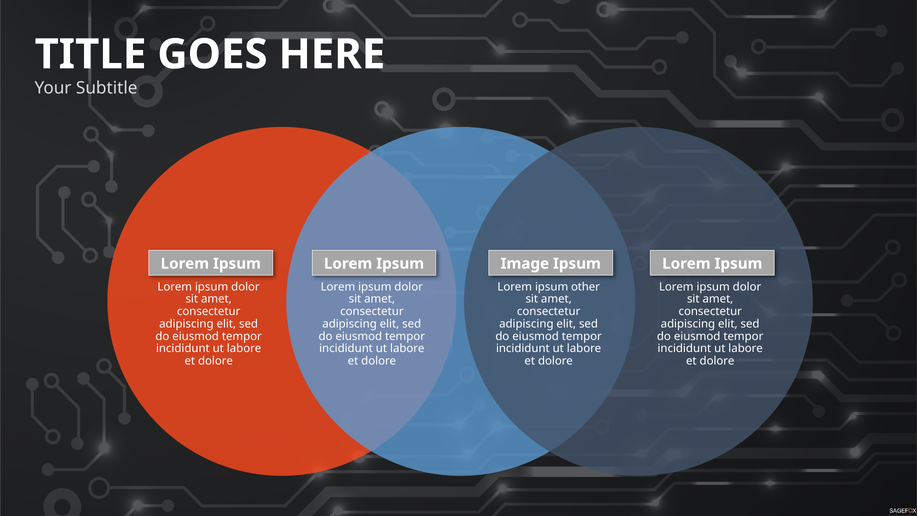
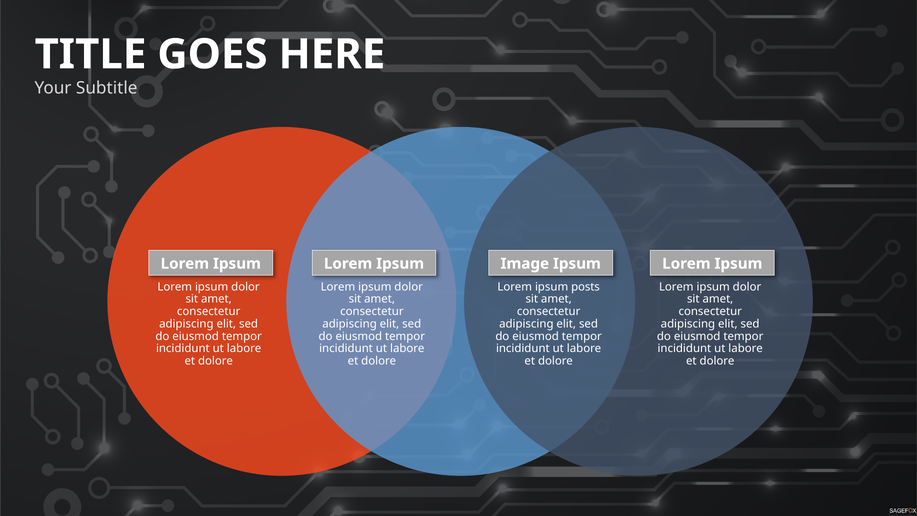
other: other -> posts
